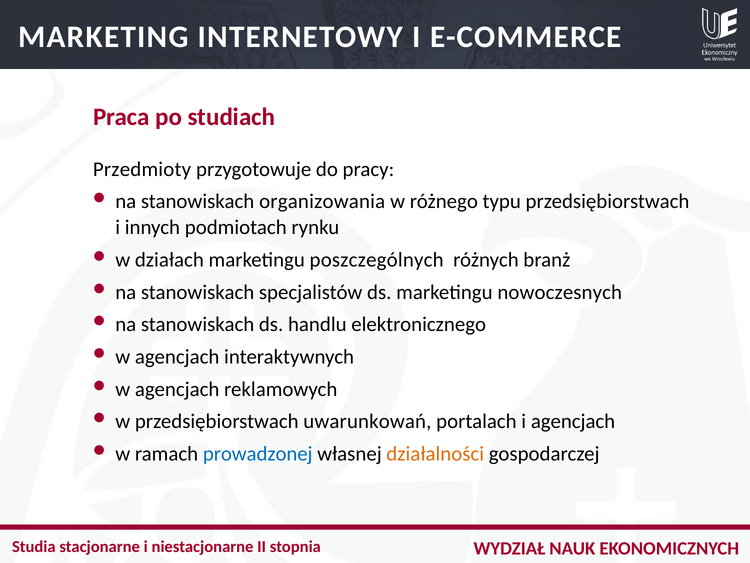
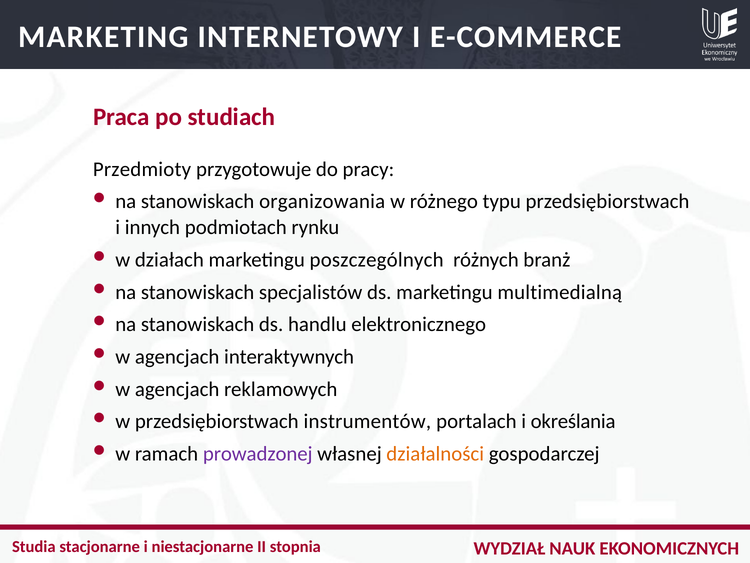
nowoczesnych: nowoczesnych -> multimedialną
uwarunkowań: uwarunkowań -> instrumentów
i agencjach: agencjach -> określania
prowadzonej colour: blue -> purple
